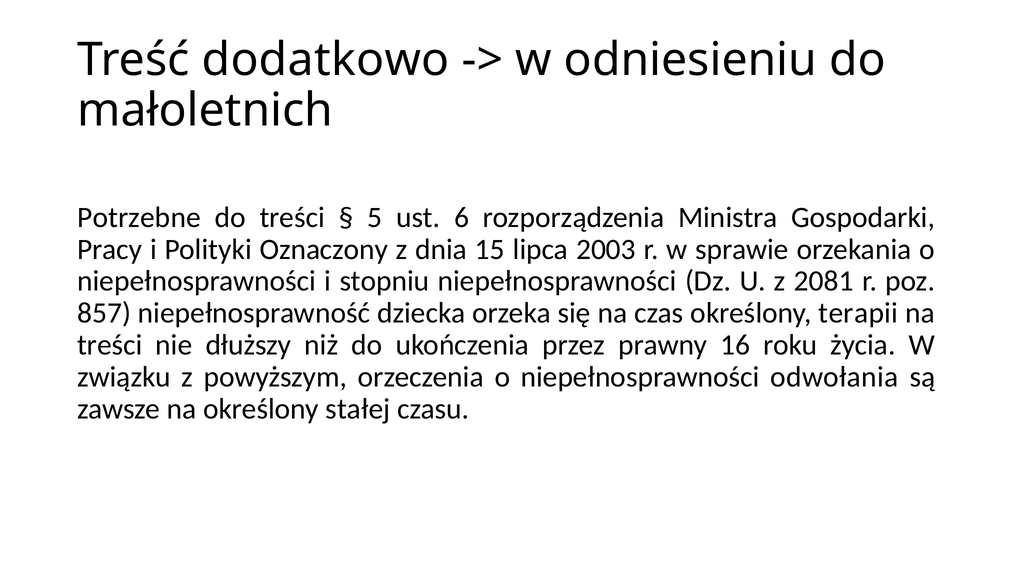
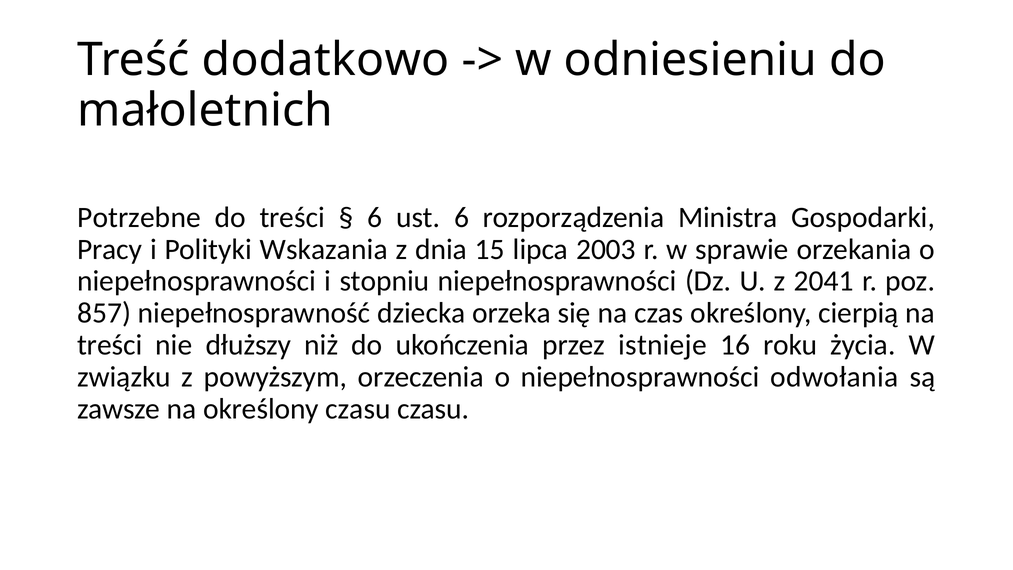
5 at (375, 217): 5 -> 6
Oznaczony: Oznaczony -> Wskazania
2081: 2081 -> 2041
terapii: terapii -> cierpią
prawny: prawny -> istnieje
określony stałej: stałej -> czasu
